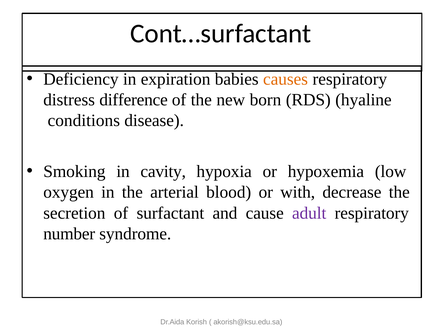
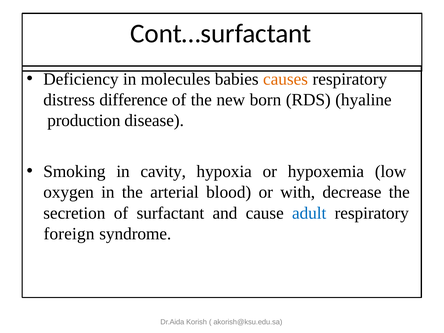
expiration: expiration -> molecules
conditions: conditions -> production
adult colour: purple -> blue
number: number -> foreign
